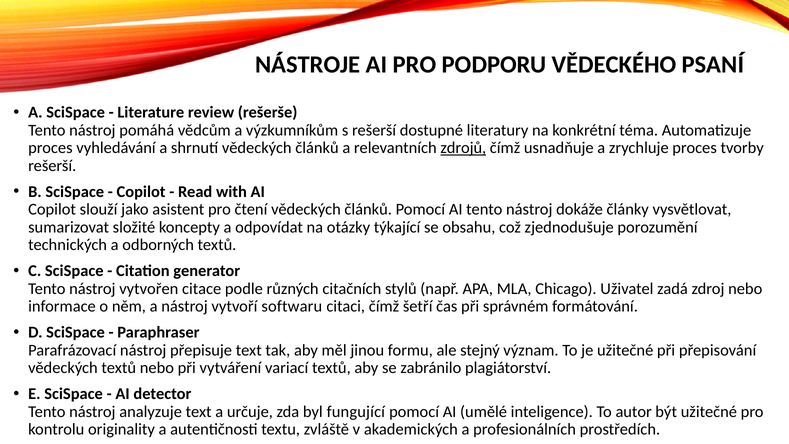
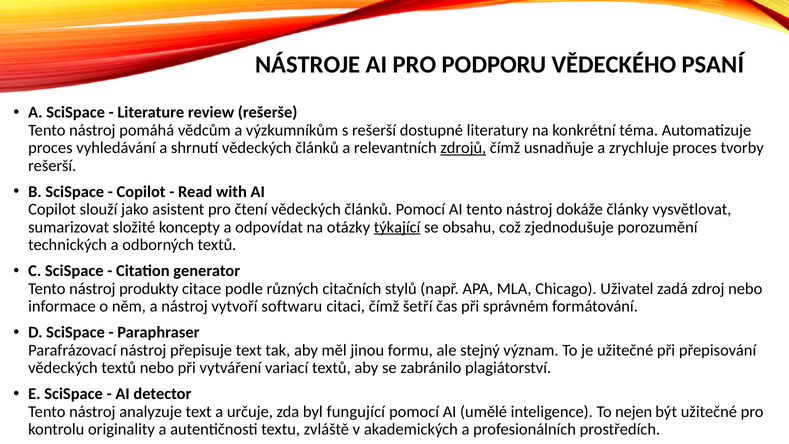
týkající underline: none -> present
vytvořen: vytvořen -> produkty
autor: autor -> nejen
